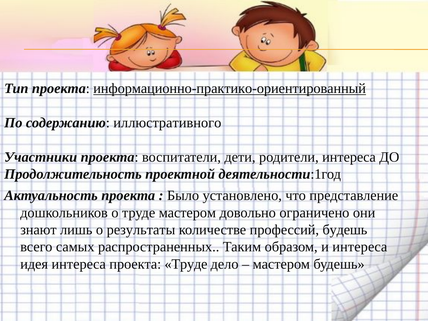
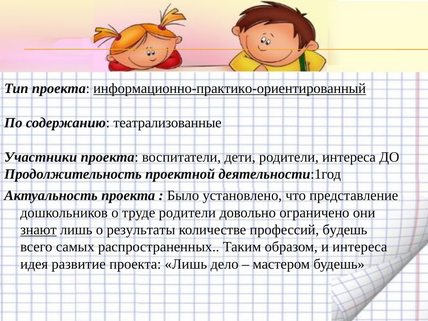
иллюстративного: иллюстративного -> театрализованные
труде мастером: мастером -> родители
знают underline: none -> present
идея интереса: интереса -> развитие
проекта Труде: Труде -> Лишь
